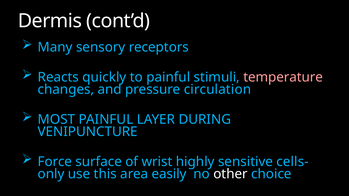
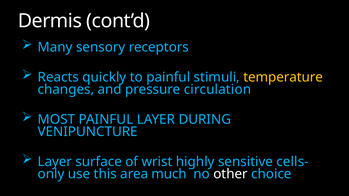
temperature colour: pink -> yellow
Force at (55, 162): Force -> Layer
easily: easily -> much
